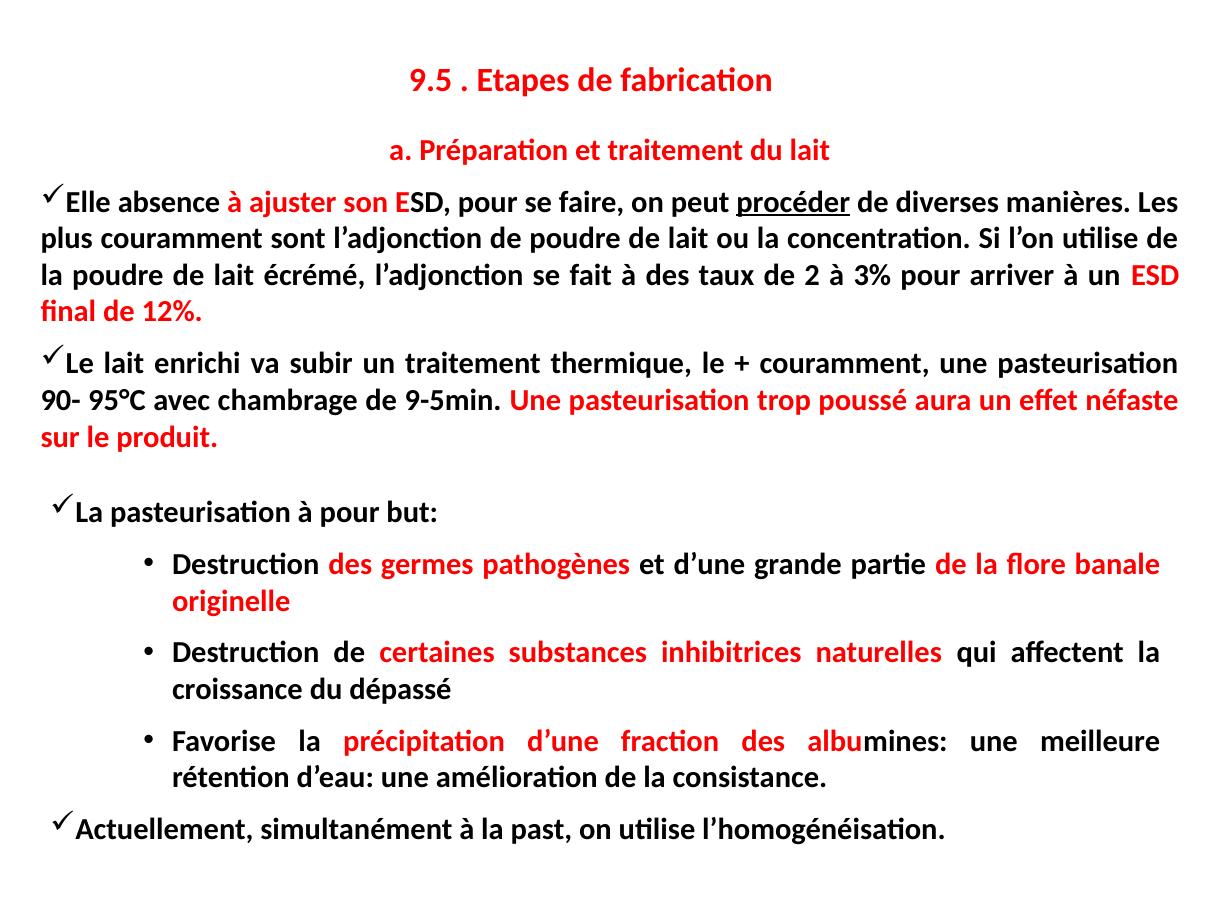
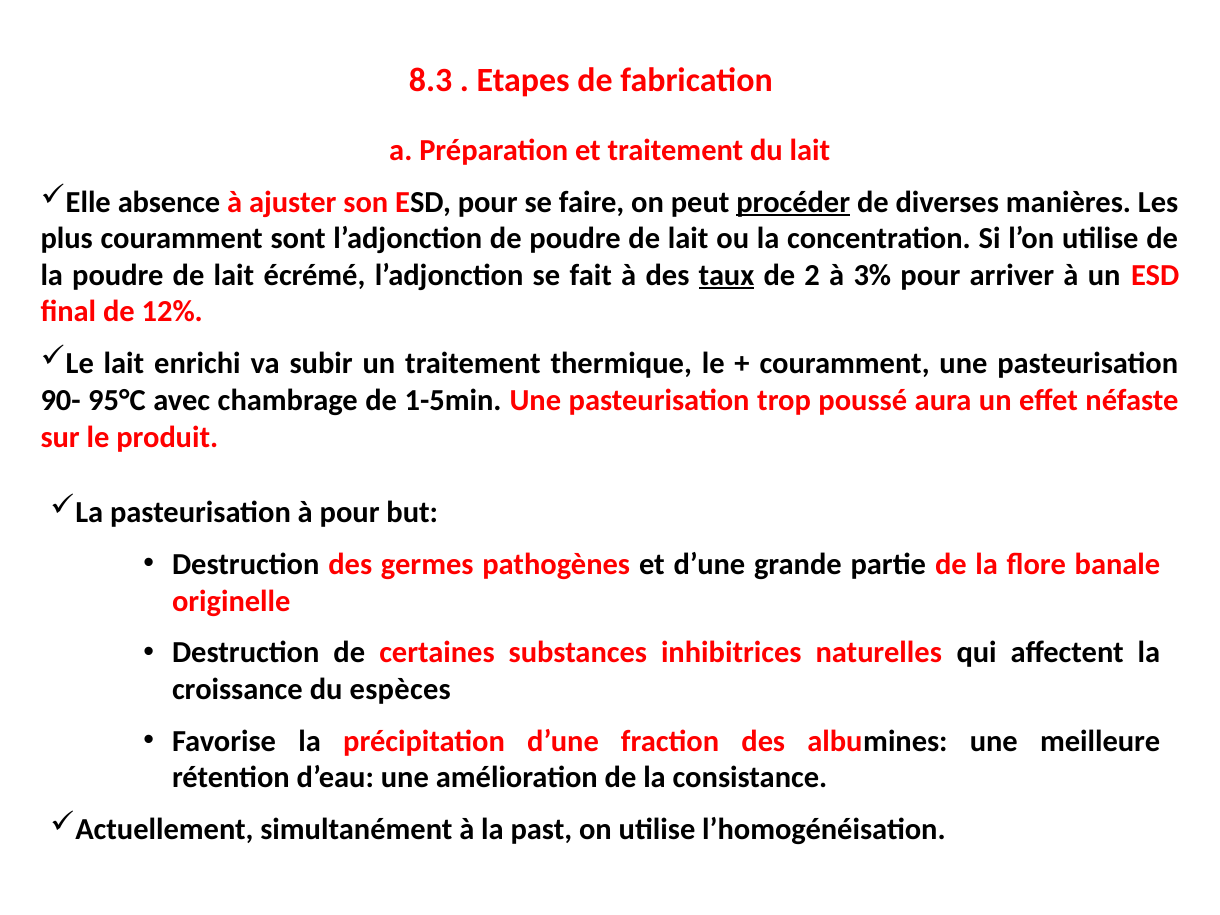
9.5: 9.5 -> 8.3
taux underline: none -> present
9-5min: 9-5min -> 1-5min
dépassé: dépassé -> espèces
